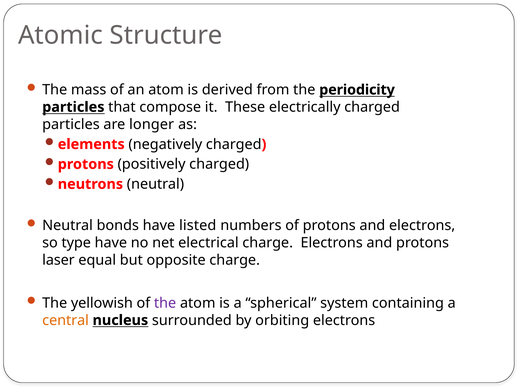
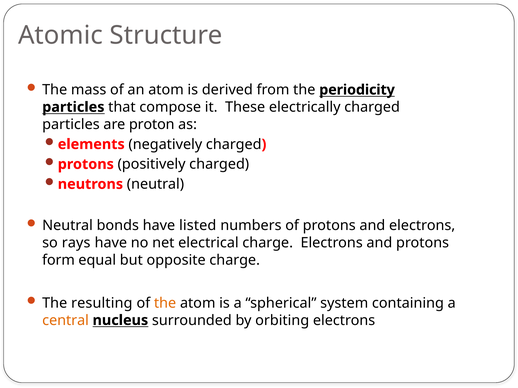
longer: longer -> proton
type: type -> rays
laser: laser -> form
yellowish: yellowish -> resulting
the at (165, 303) colour: purple -> orange
